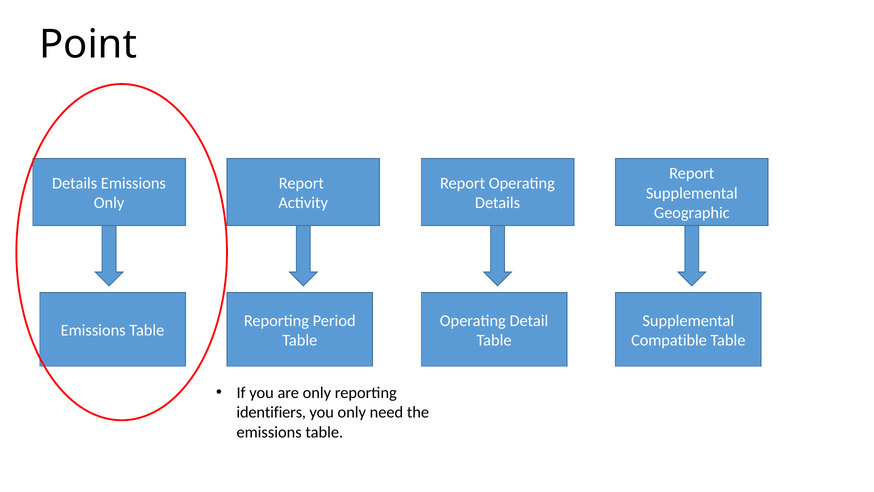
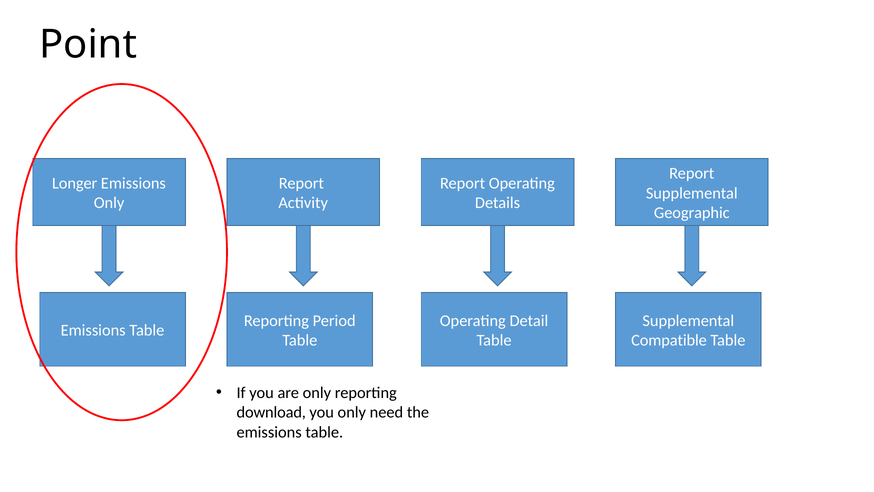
Details at (75, 183): Details -> Longer
identifiers: identifiers -> download
